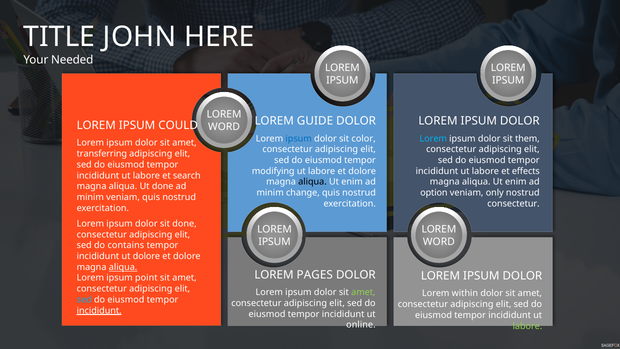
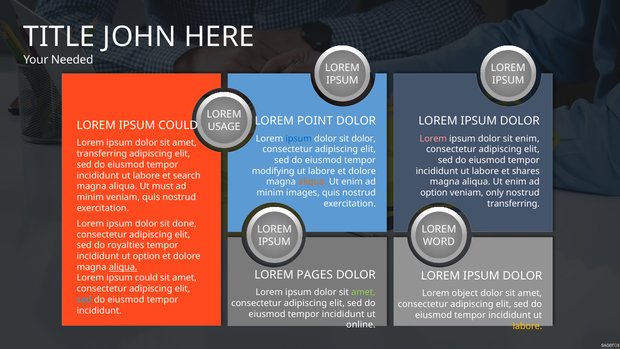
GUIDE: GUIDE -> POINT
WORD at (224, 127): WORD -> USAGE
sit color: color -> dolor
Lorem at (433, 138) colour: light blue -> pink
sit them: them -> enim
effects: effects -> shares
aliqua at (312, 182) colour: black -> orange
Ut done: done -> must
change: change -> images
consectetur at (513, 204): consectetur -> transferring
contains: contains -> royalties
ut dolore: dolore -> option
point at (146, 278): point -> could
within: within -> object
incididunt at (99, 310) underline: present -> none
labore at (527, 326) colour: light green -> yellow
